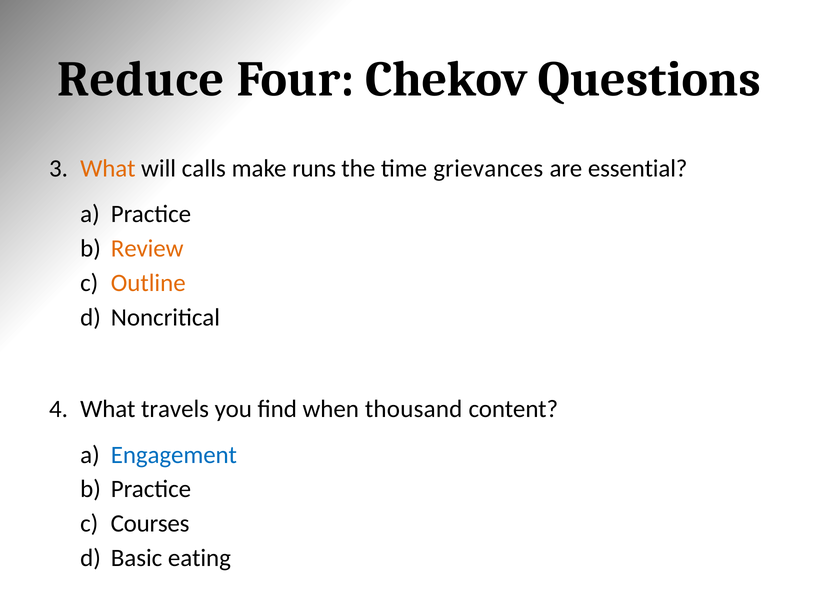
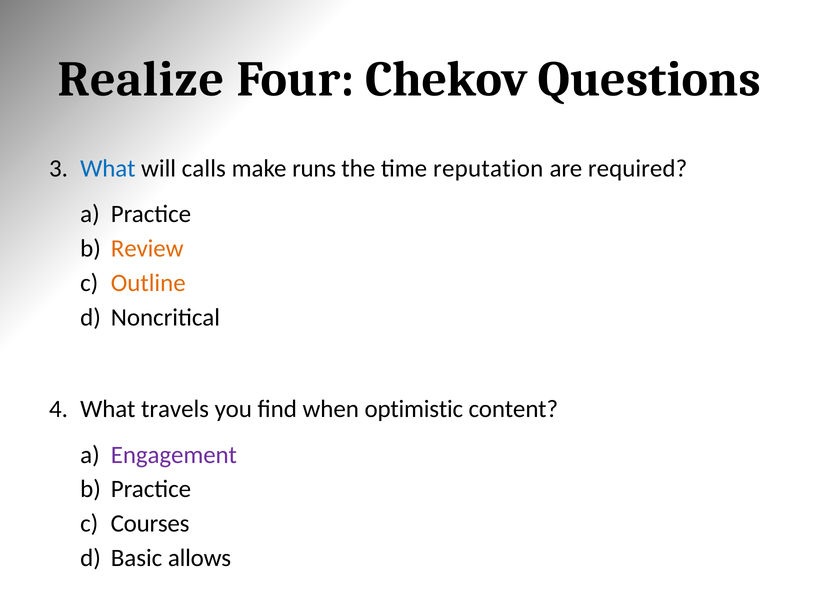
Reduce: Reduce -> Realize
What at (108, 168) colour: orange -> blue
grievances: grievances -> reputation
essential: essential -> required
thousand: thousand -> optimistic
Engagement colour: blue -> purple
eating: eating -> allows
